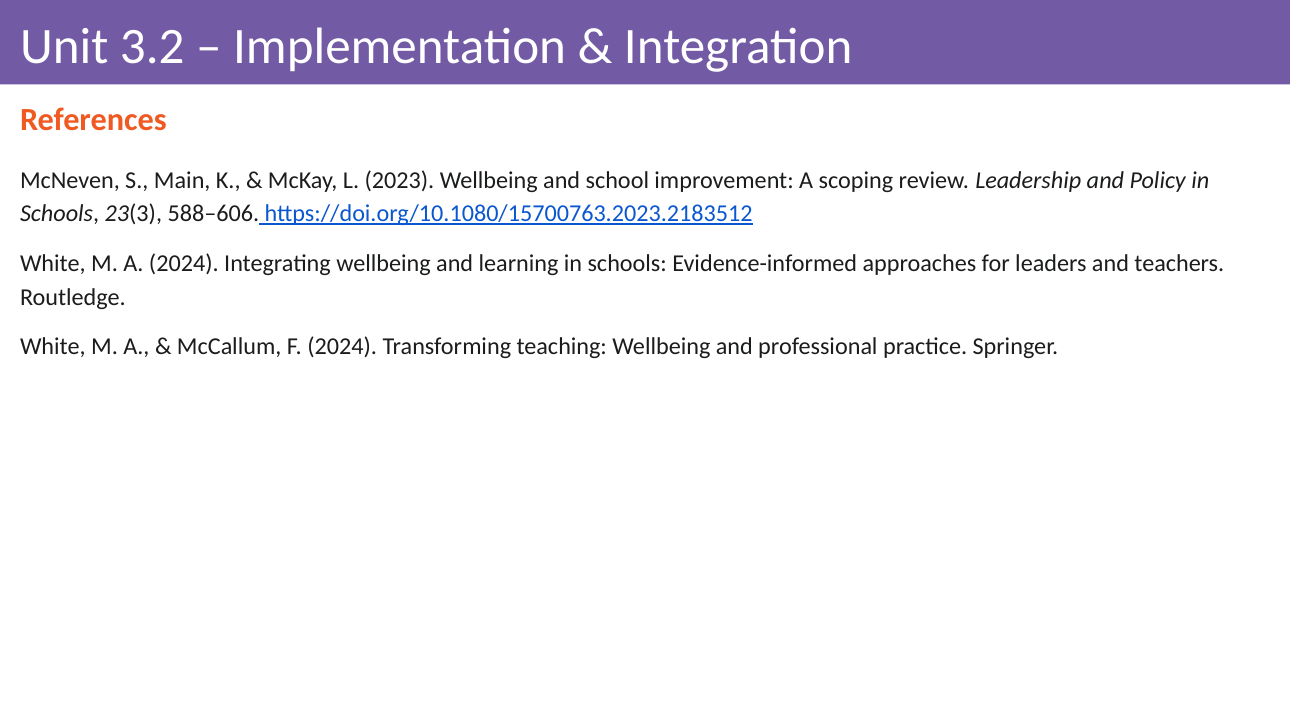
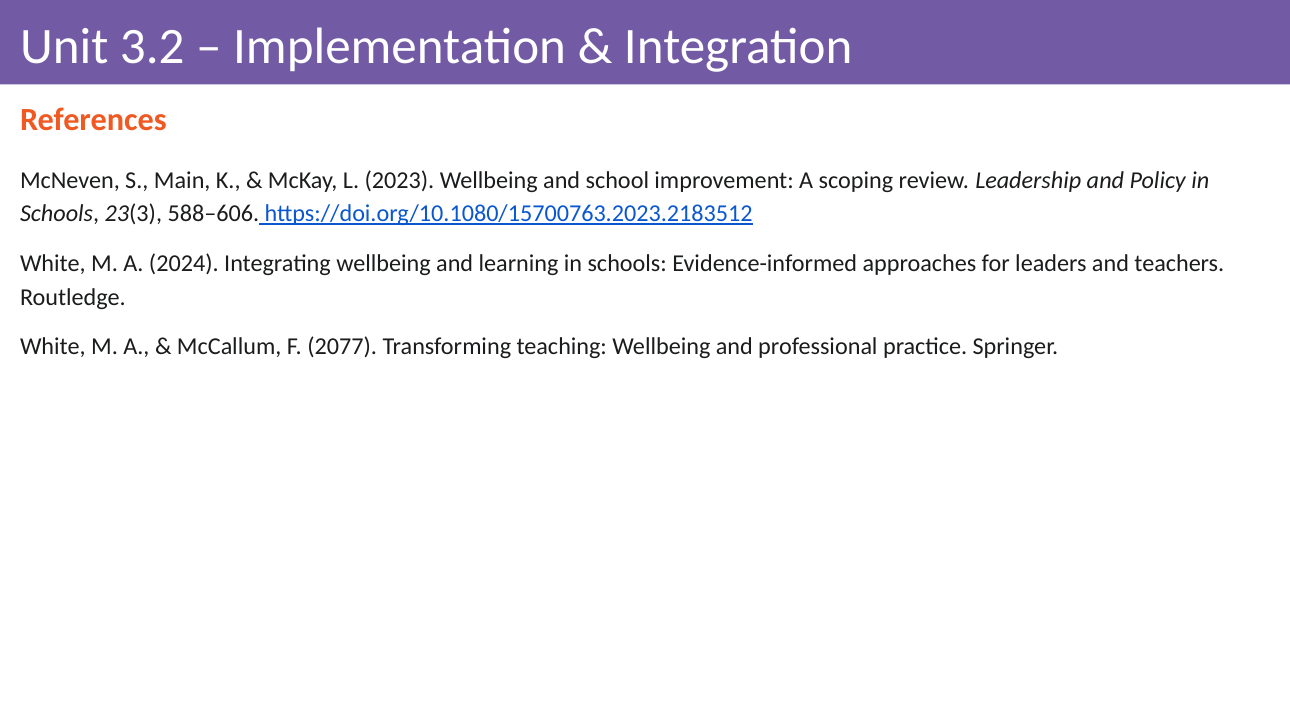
F 2024: 2024 -> 2077
